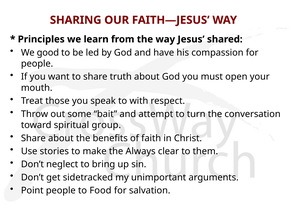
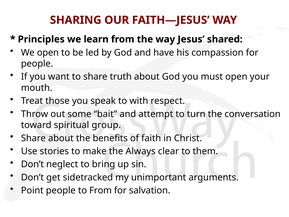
We good: good -> open
to Food: Food -> From
